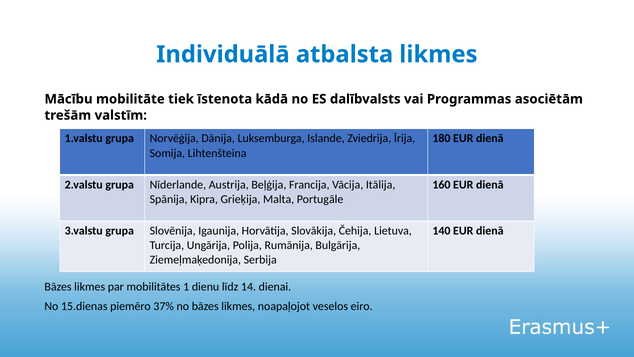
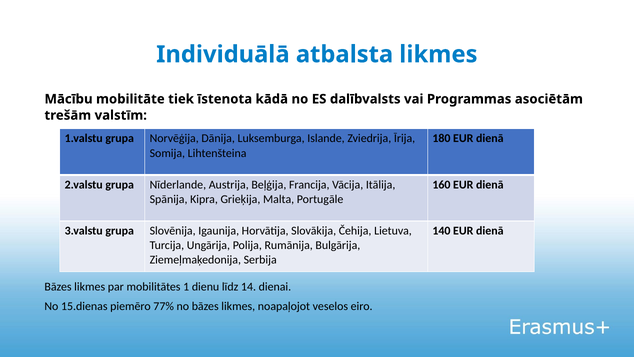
37%: 37% -> 77%
